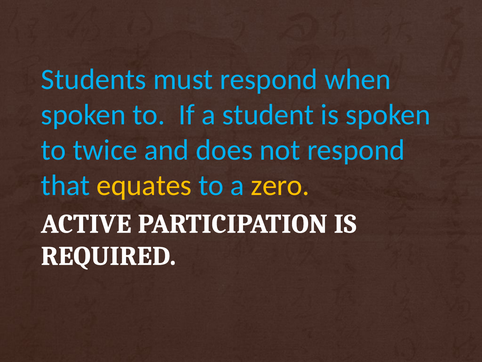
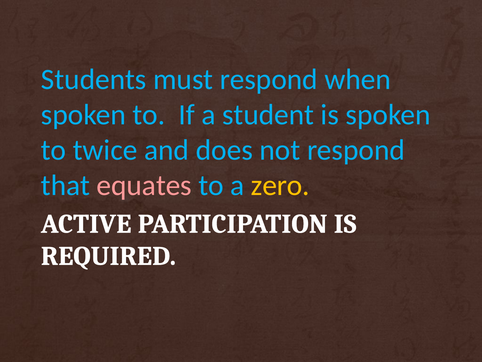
equates colour: yellow -> pink
